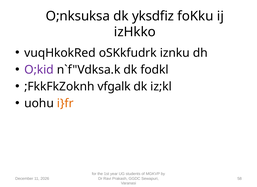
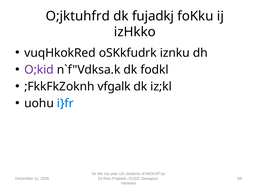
O;nksuksa: O;nksuksa -> O;jktuhfrd
yksdfiz: yksdfiz -> fujadkj
i}fr colour: orange -> blue
